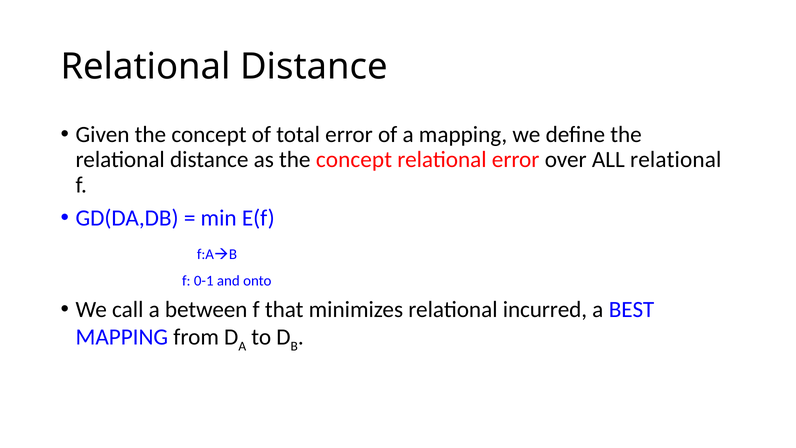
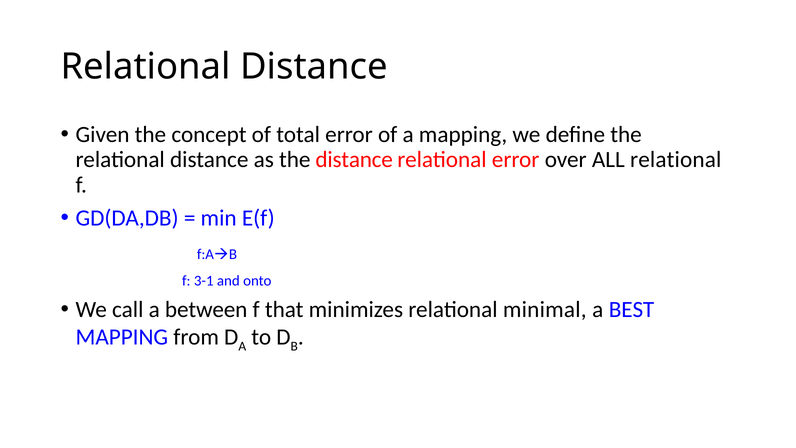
as the concept: concept -> distance
0-1: 0-1 -> 3-1
incurred: incurred -> minimal
